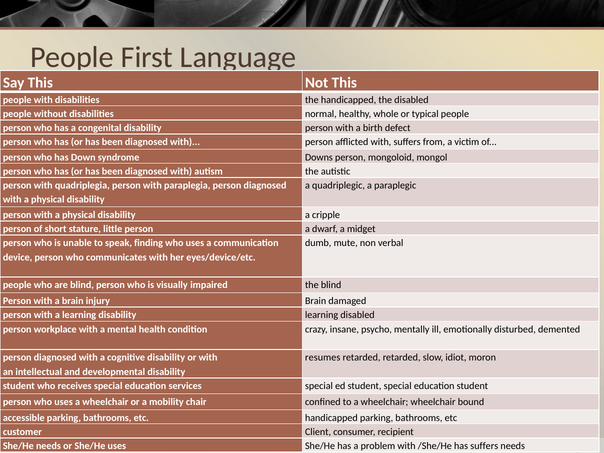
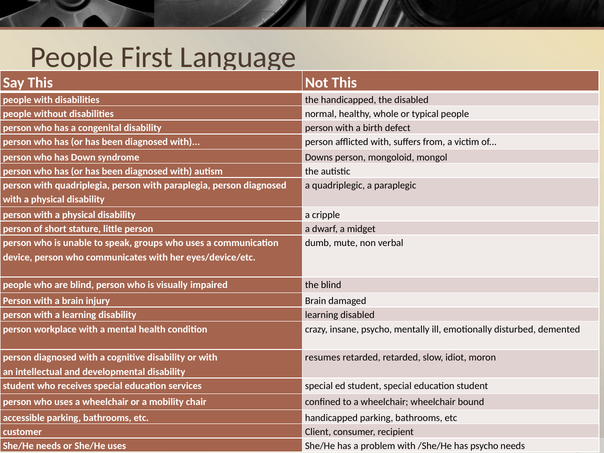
finding: finding -> groups
has suffers: suffers -> psycho
